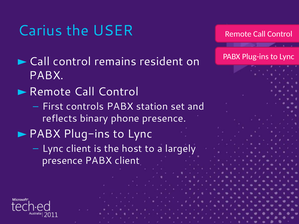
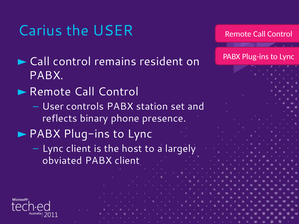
First at (53, 107): First -> User
presence at (62, 161): presence -> obviated
